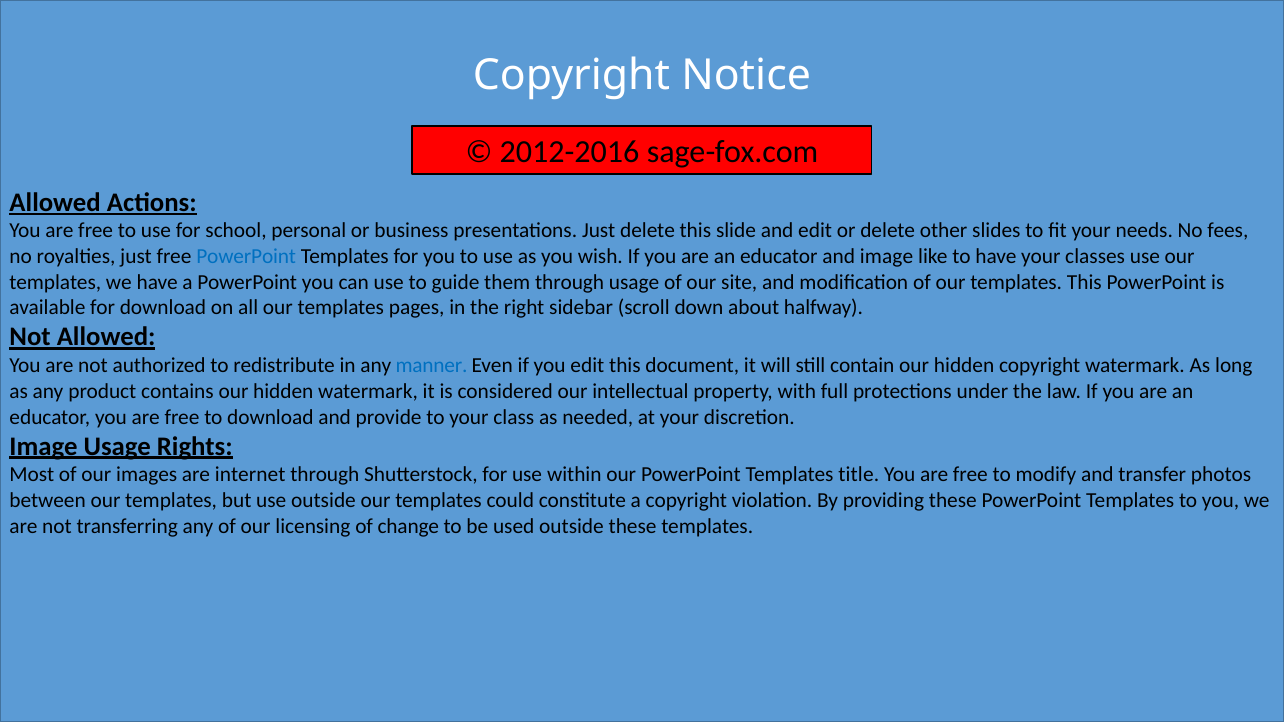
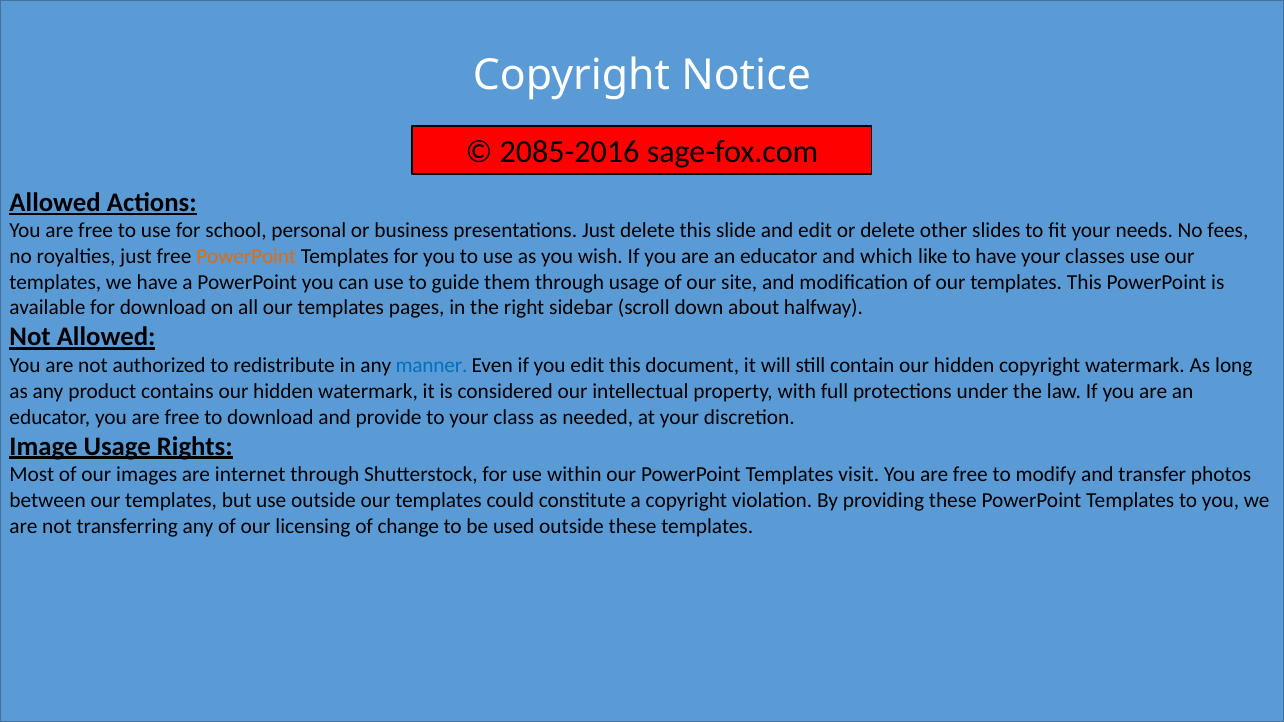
2012-2016: 2012-2016 -> 2085-2016
PowerPoint at (246, 257) colour: blue -> orange
and image: image -> which
title: title -> visit
